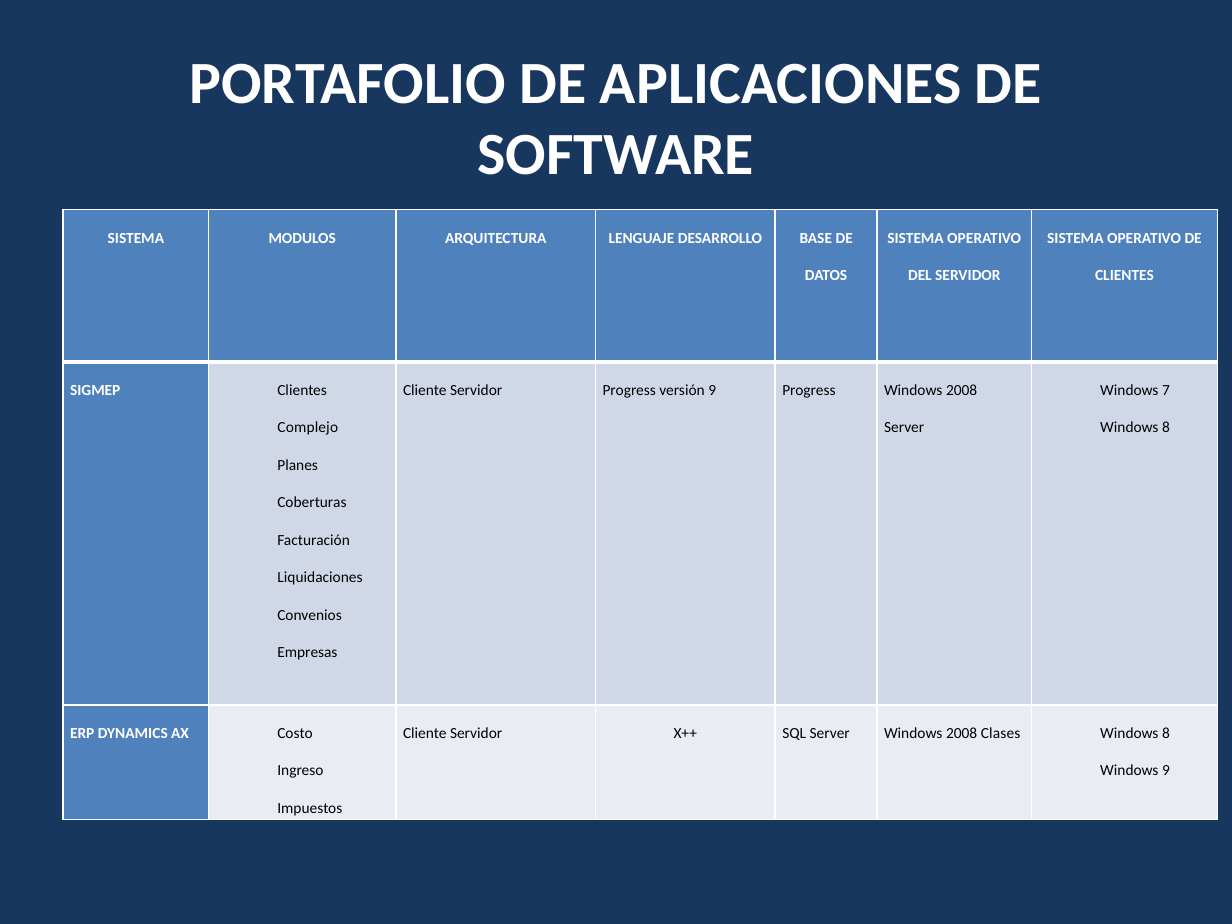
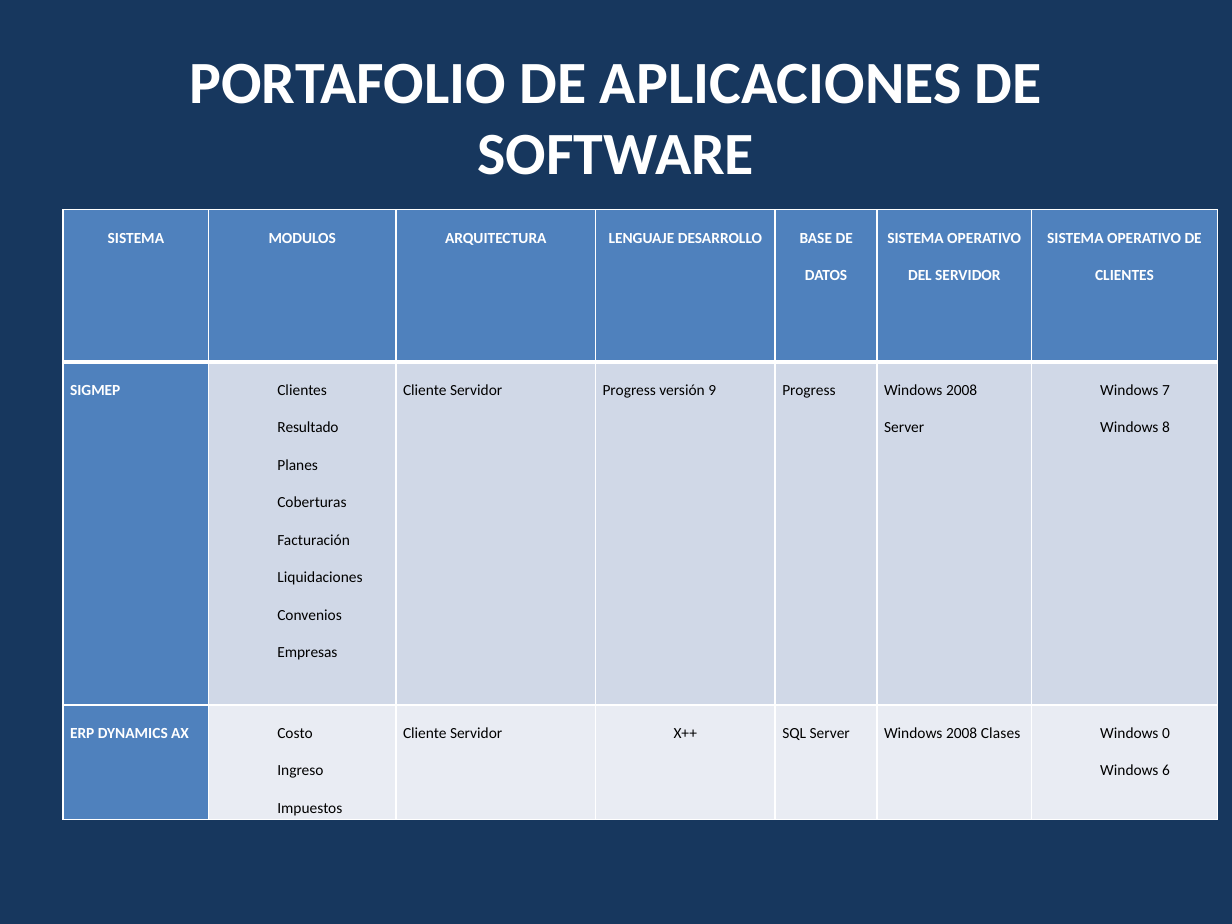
Complejo: Complejo -> Resultado
8 at (1166, 733): 8 -> 0
Windows 9: 9 -> 6
